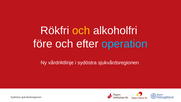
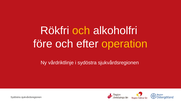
operation colour: light blue -> yellow
